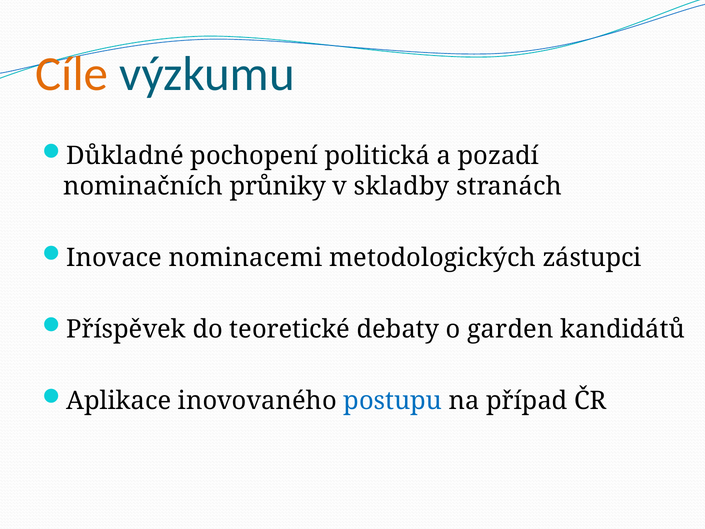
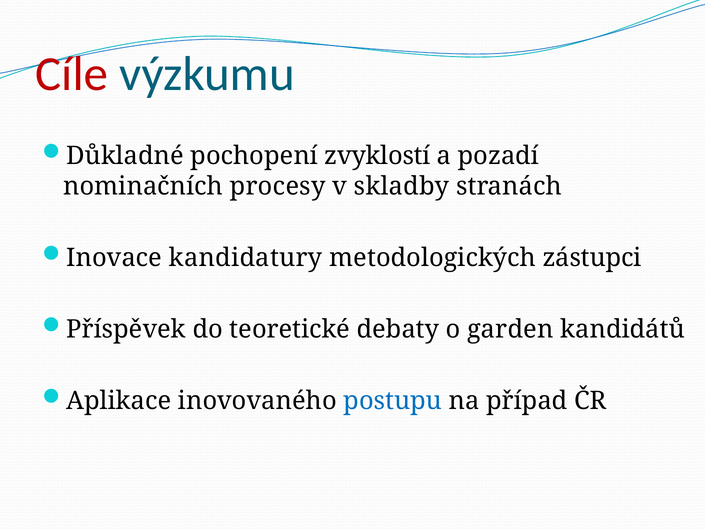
Cíle colour: orange -> red
politická: politická -> zvyklostí
průniky: průniky -> procesy
nominacemi: nominacemi -> kandidatury
